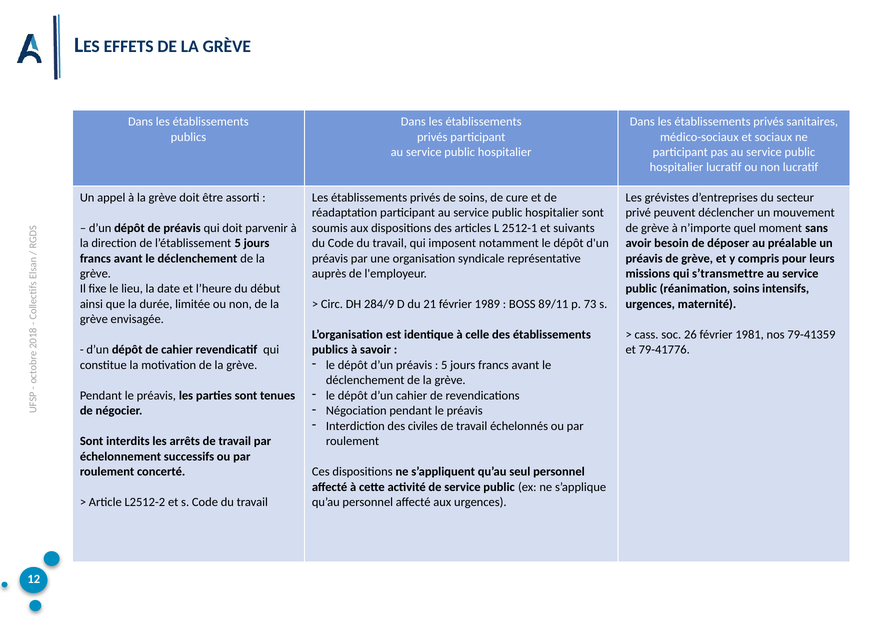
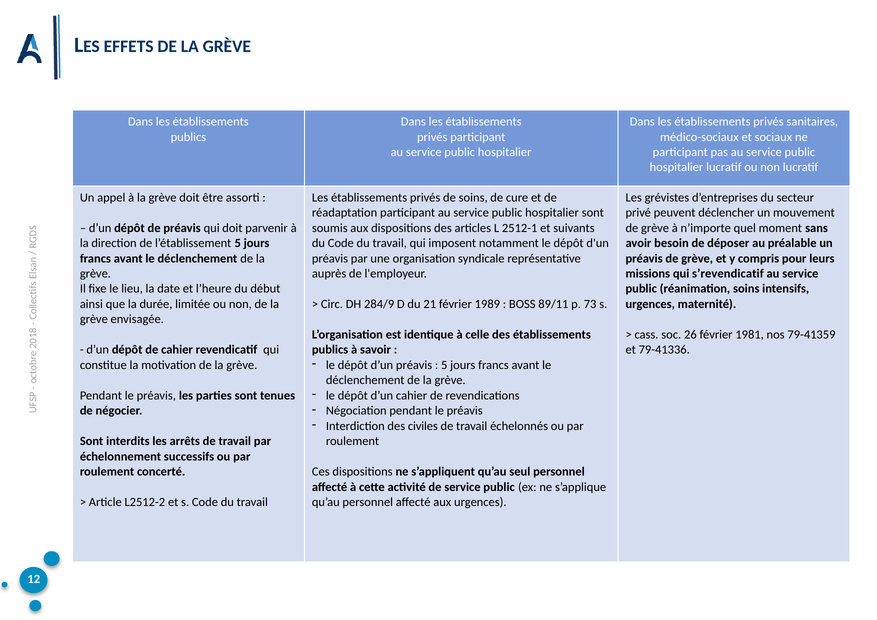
s’transmettre: s’transmettre -> s’revendicatif
79-41776: 79-41776 -> 79-41336
